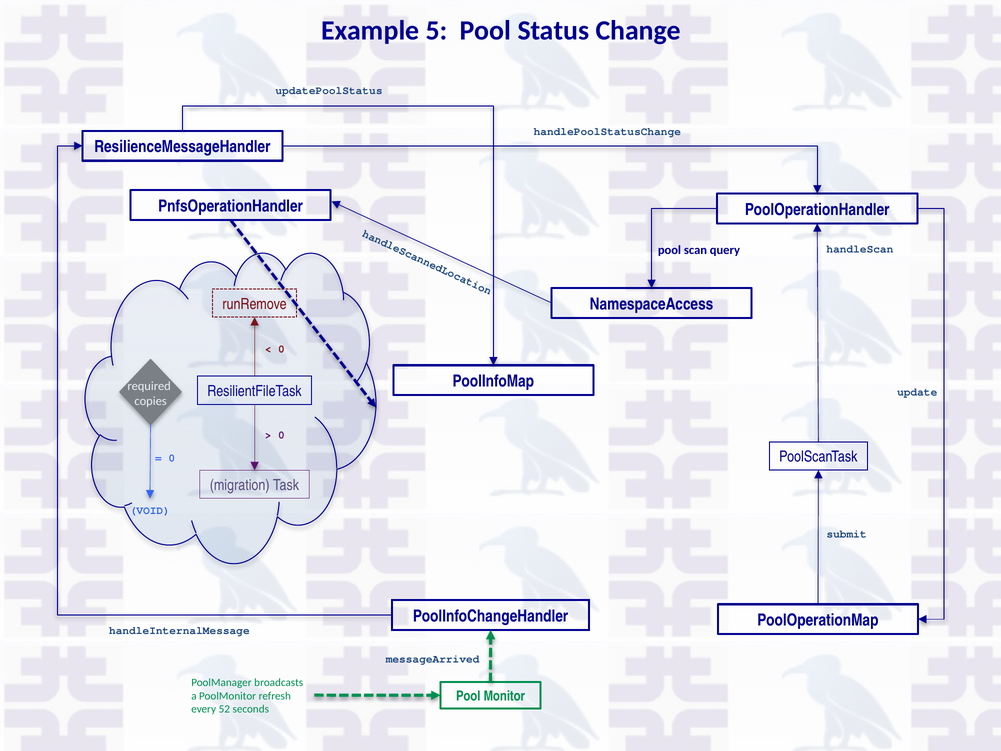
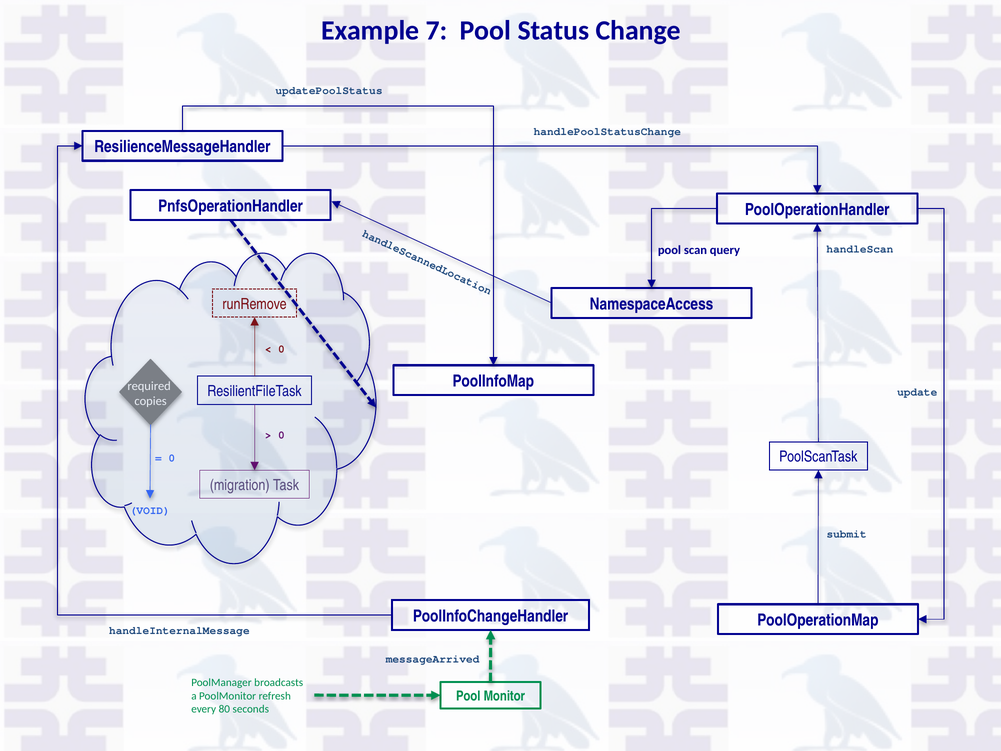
5: 5 -> 7
52: 52 -> 80
